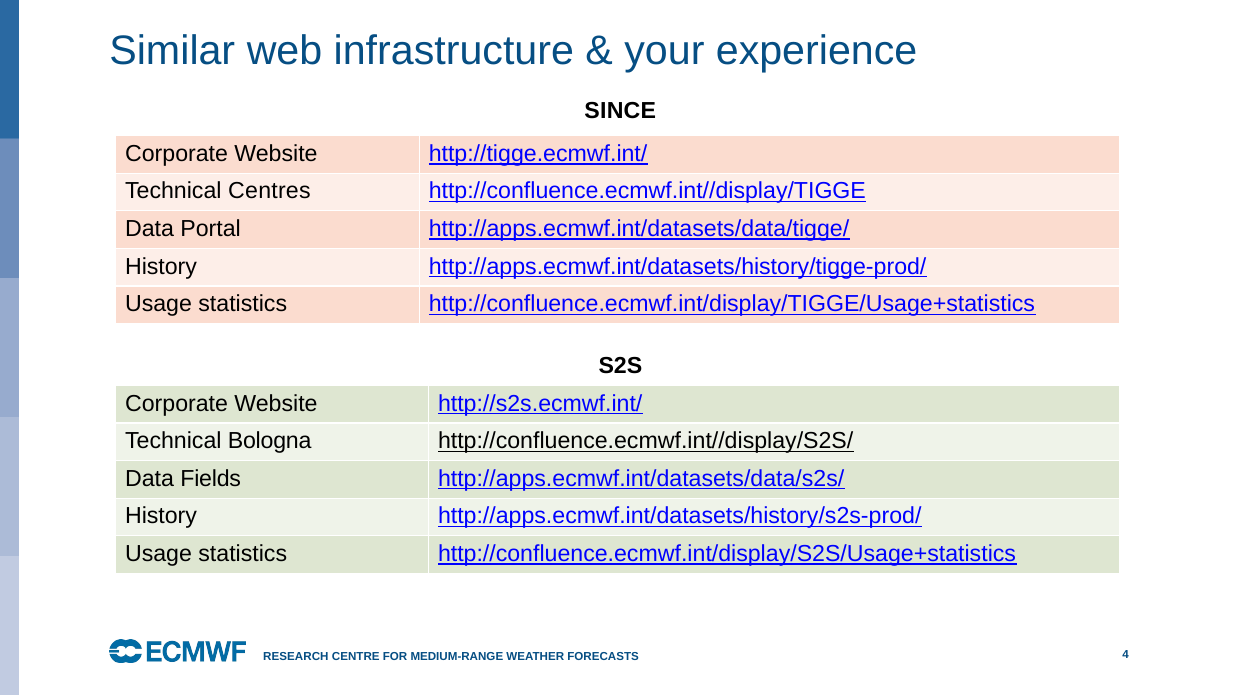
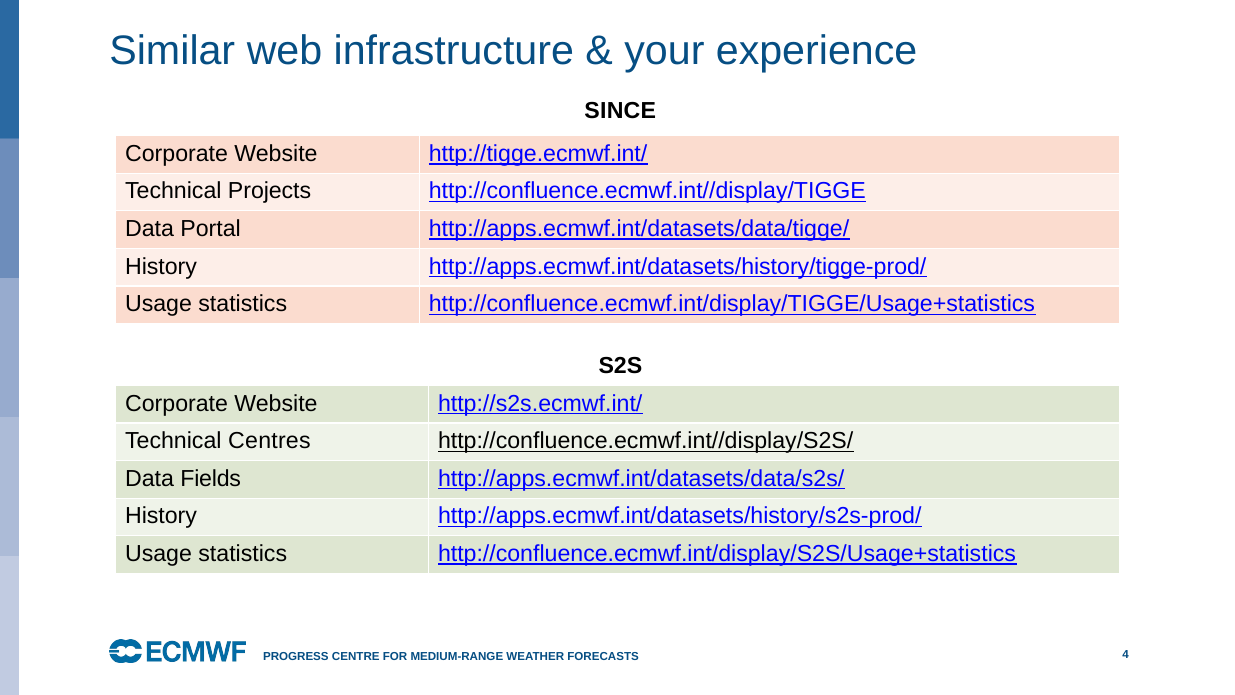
Centres: Centres -> Projects
Bologna: Bologna -> Centres
RESEARCH: RESEARCH -> PROGRESS
